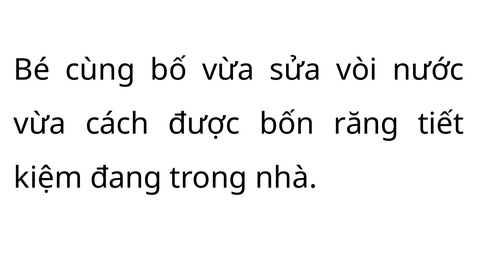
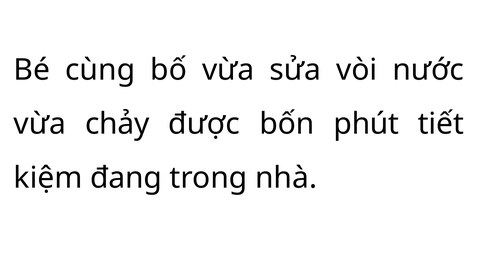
cách: cách -> chảy
răng: răng -> phút
